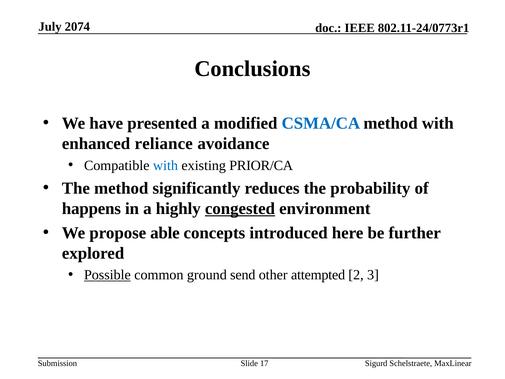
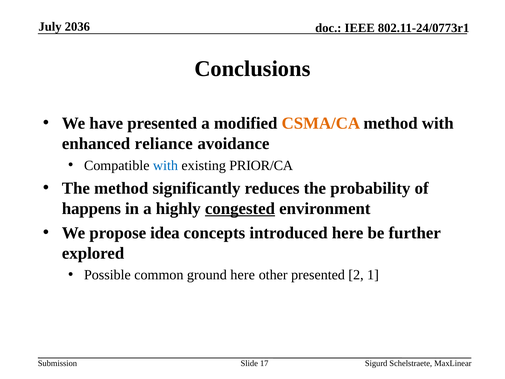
2074: 2074 -> 2036
CSMA/CA colour: blue -> orange
able: able -> idea
Possible underline: present -> none
ground send: send -> here
other attempted: attempted -> presented
3: 3 -> 1
